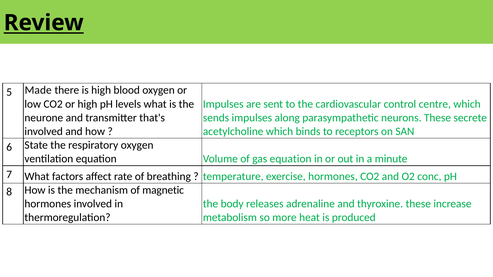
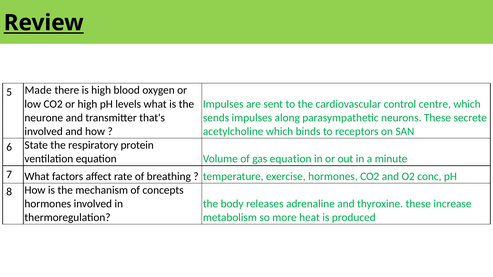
respiratory oxygen: oxygen -> protein
magnetic: magnetic -> concepts
